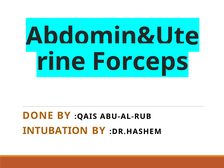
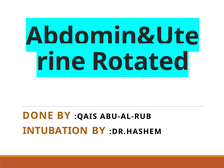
Forceps: Forceps -> Rotated
